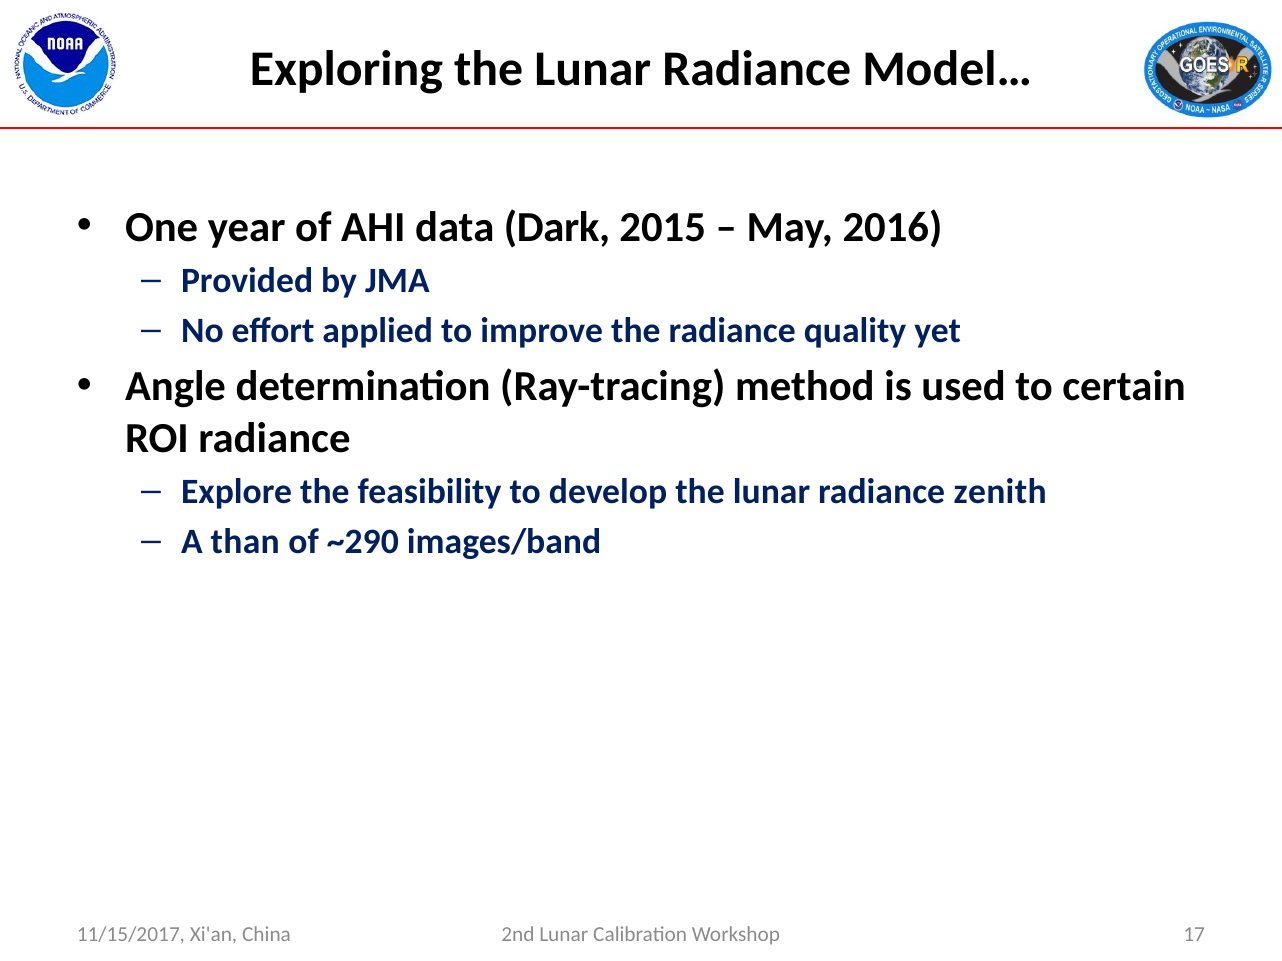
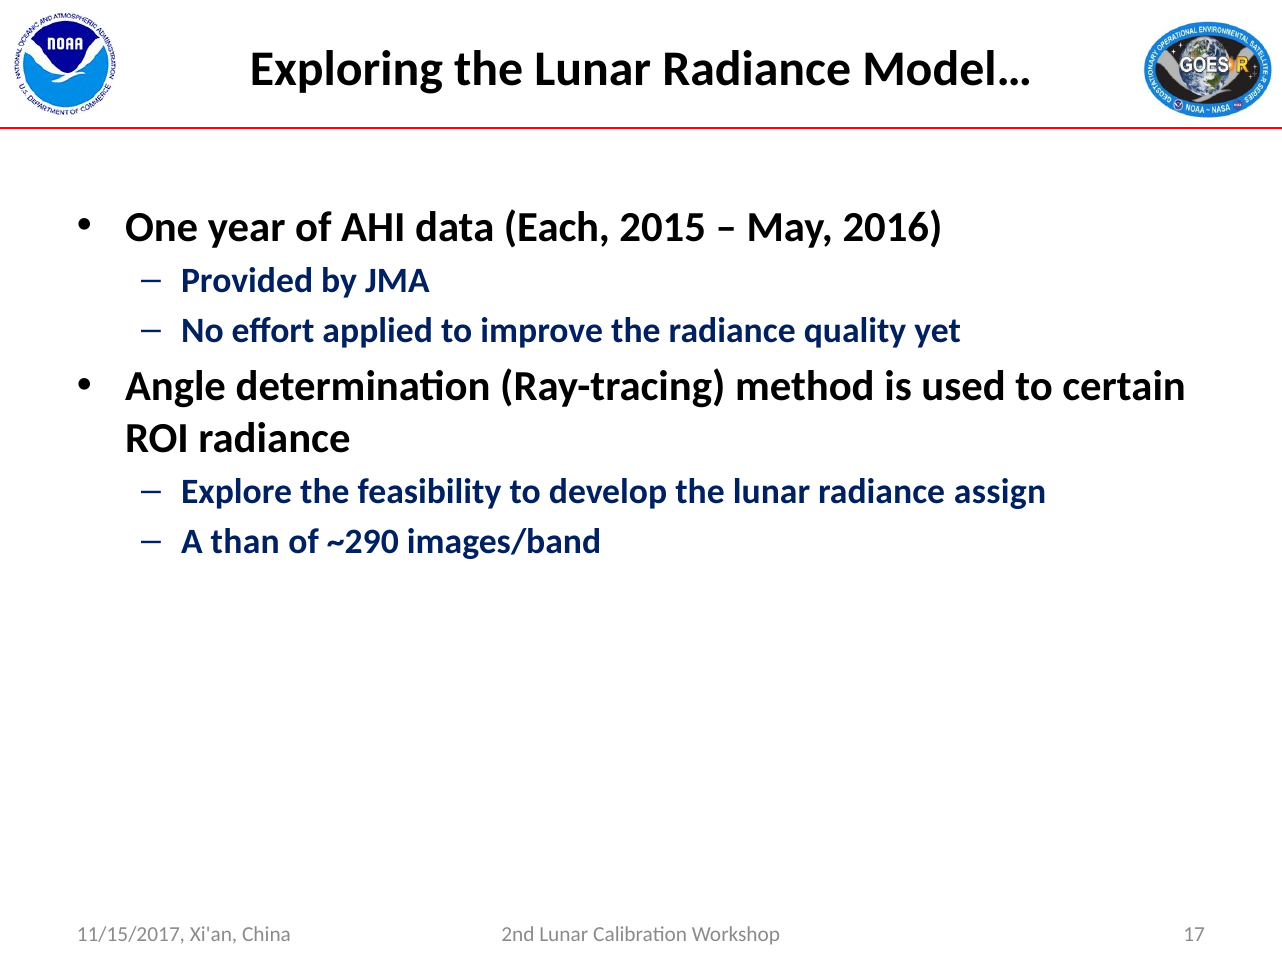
Dark: Dark -> Each
zenith: zenith -> assign
